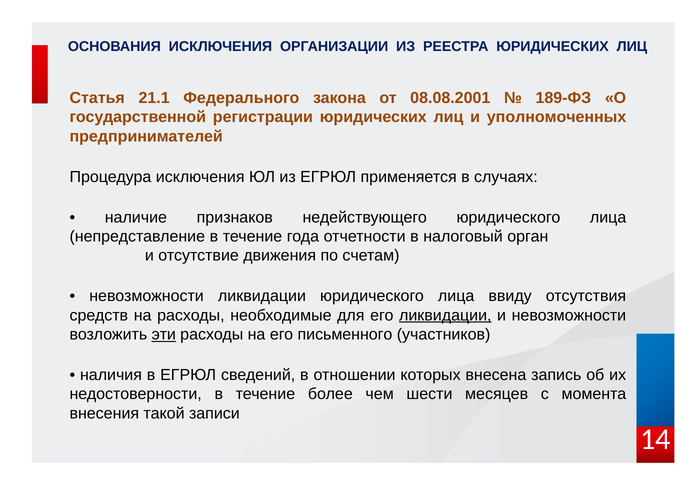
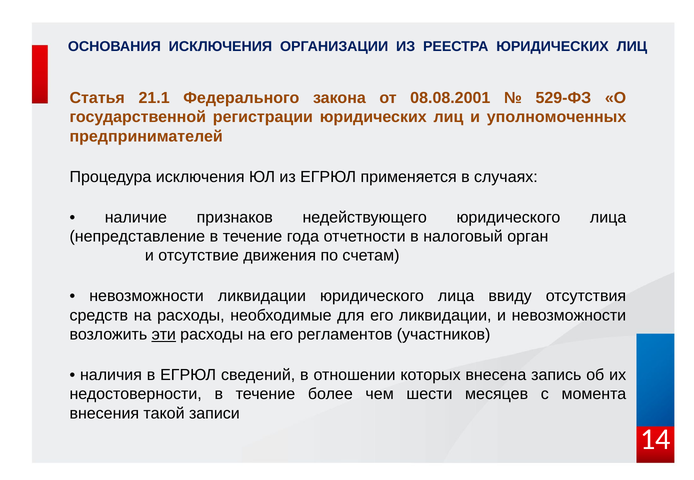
189-ФЗ: 189-ФЗ -> 529-ФЗ
ликвидации at (445, 316) underline: present -> none
письменного: письменного -> регламентов
